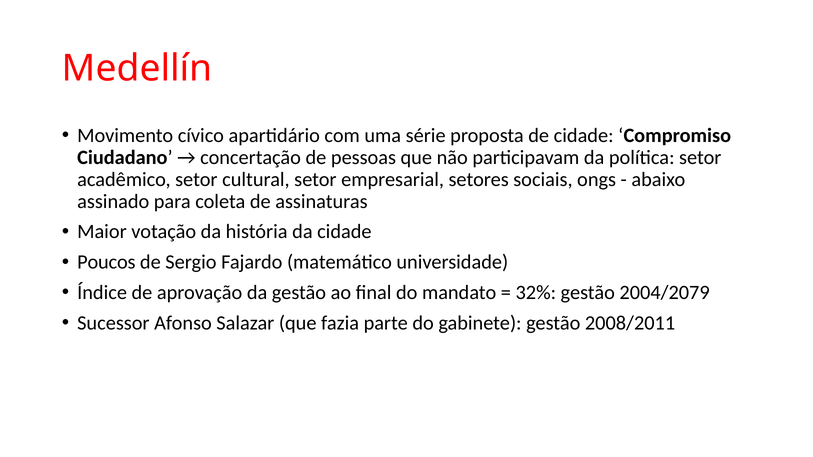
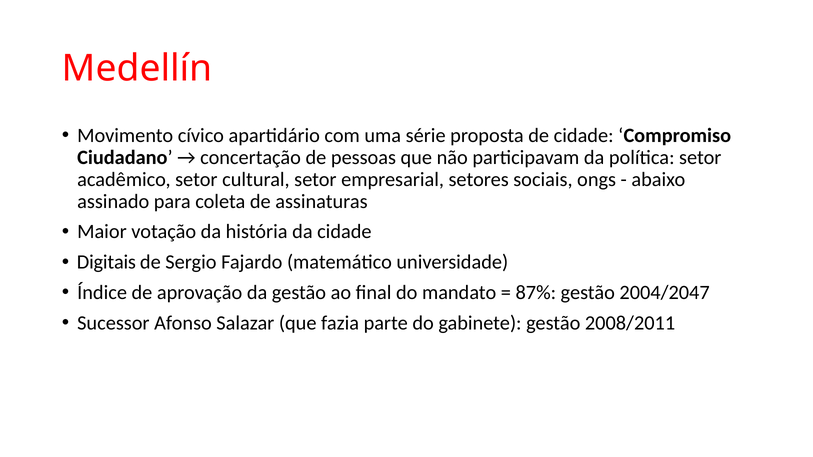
Poucos: Poucos -> Digitais
32%: 32% -> 87%
2004/2079: 2004/2079 -> 2004/2047
